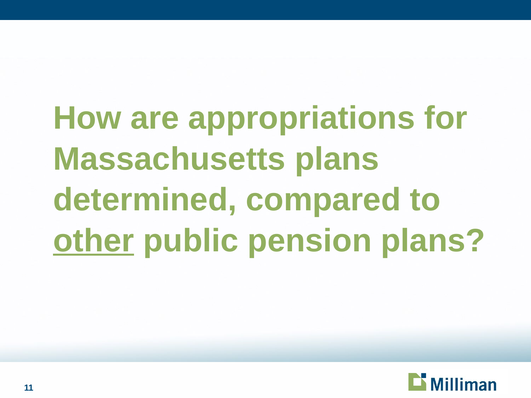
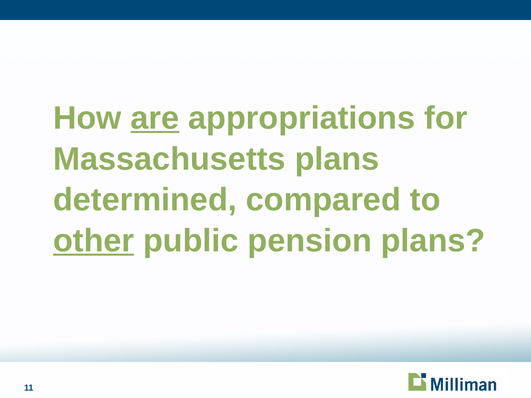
are underline: none -> present
